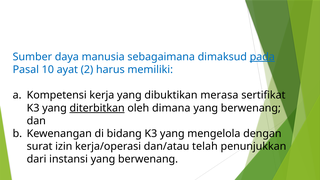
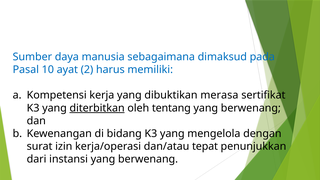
pada underline: present -> none
dimana: dimana -> tentang
telah: telah -> tepat
